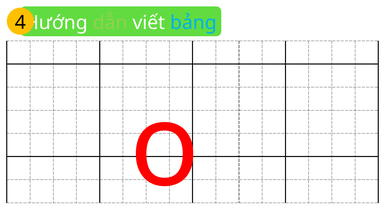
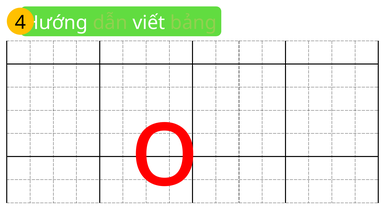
bảng colour: light blue -> light green
